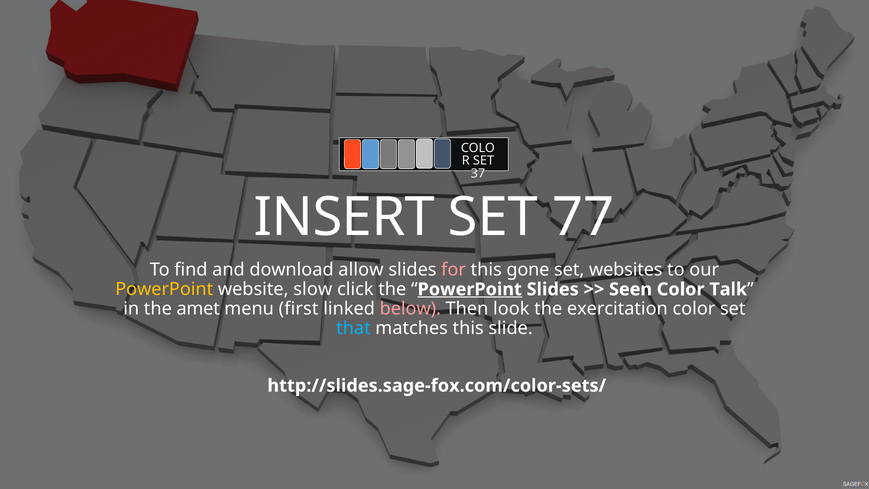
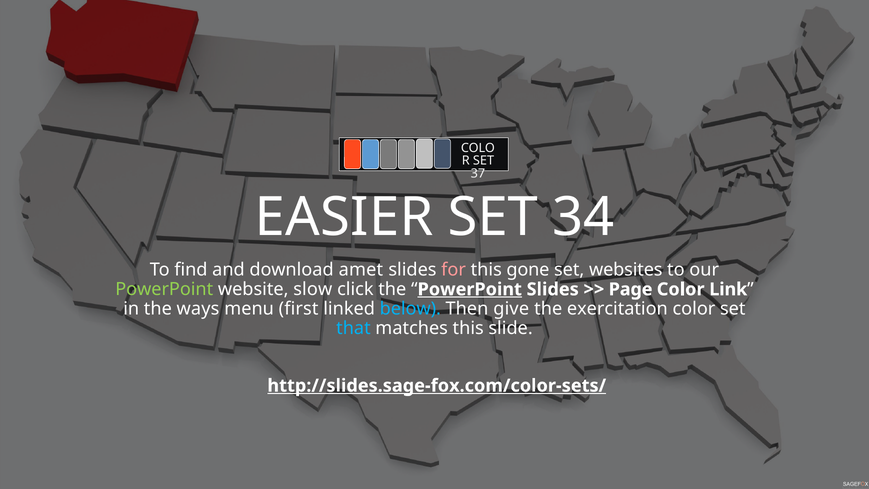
INSERT: INSERT -> EASIER
77: 77 -> 34
allow: allow -> amet
PowerPoint at (164, 289) colour: yellow -> light green
Seen: Seen -> Page
Talk: Talk -> Link
amet: amet -> ways
below colour: pink -> light blue
look: look -> give
http://slides.sage-fox.com/color-sets/ underline: none -> present
